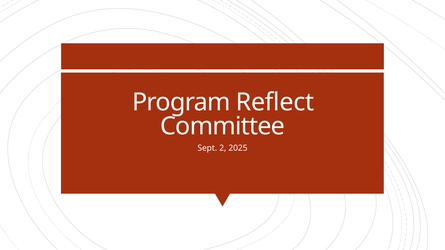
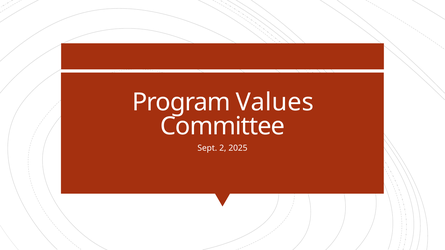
Reflect: Reflect -> Values
